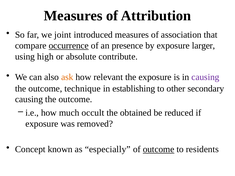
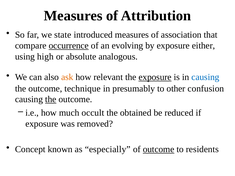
joint: joint -> state
presence: presence -> evolving
larger: larger -> either
contribute: contribute -> analogous
exposure at (155, 77) underline: none -> present
causing at (205, 77) colour: purple -> blue
establishing: establishing -> presumably
secondary: secondary -> confusion
the at (51, 99) underline: none -> present
